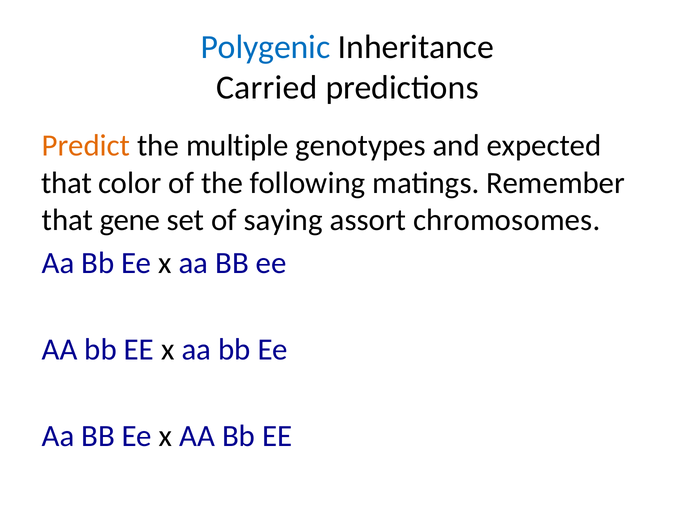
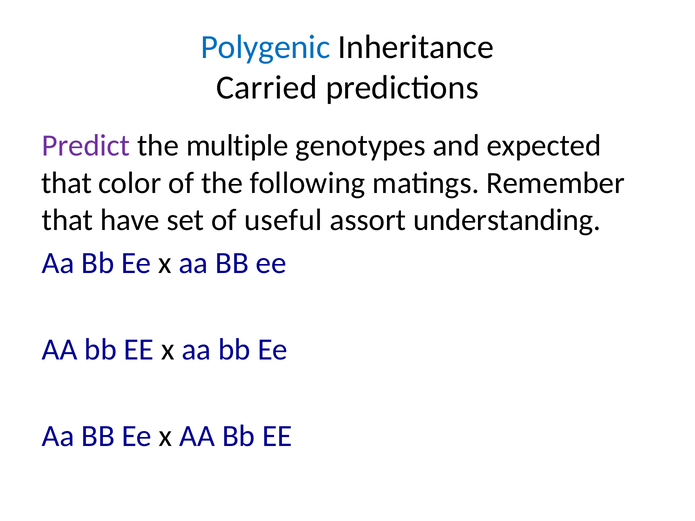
Predict colour: orange -> purple
gene: gene -> have
saying: saying -> useful
chromosomes: chromosomes -> understanding
